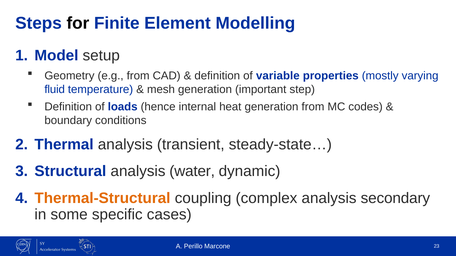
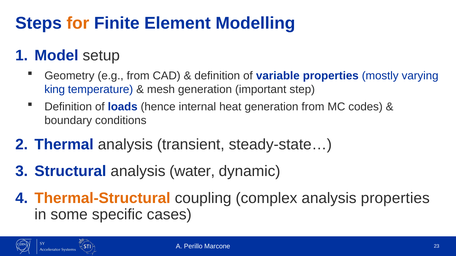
for colour: black -> orange
fluid: fluid -> king
analysis secondary: secondary -> properties
